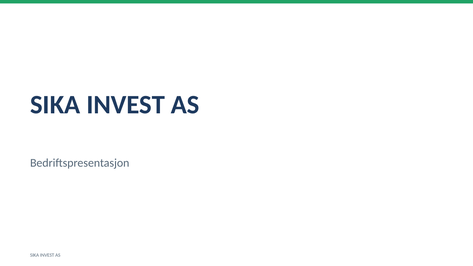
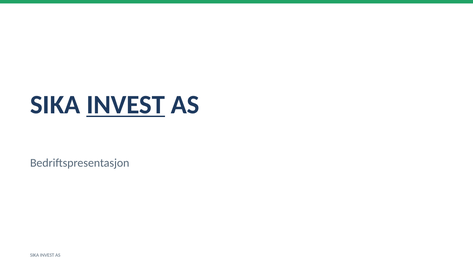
INVEST at (126, 105) underline: none -> present
